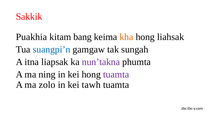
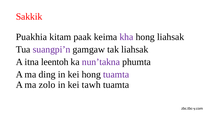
bang: bang -> paak
kha colour: orange -> purple
suangpi’n colour: blue -> purple
tak sungah: sungah -> liahsak
liapsak: liapsak -> leentoh
ning: ning -> ding
